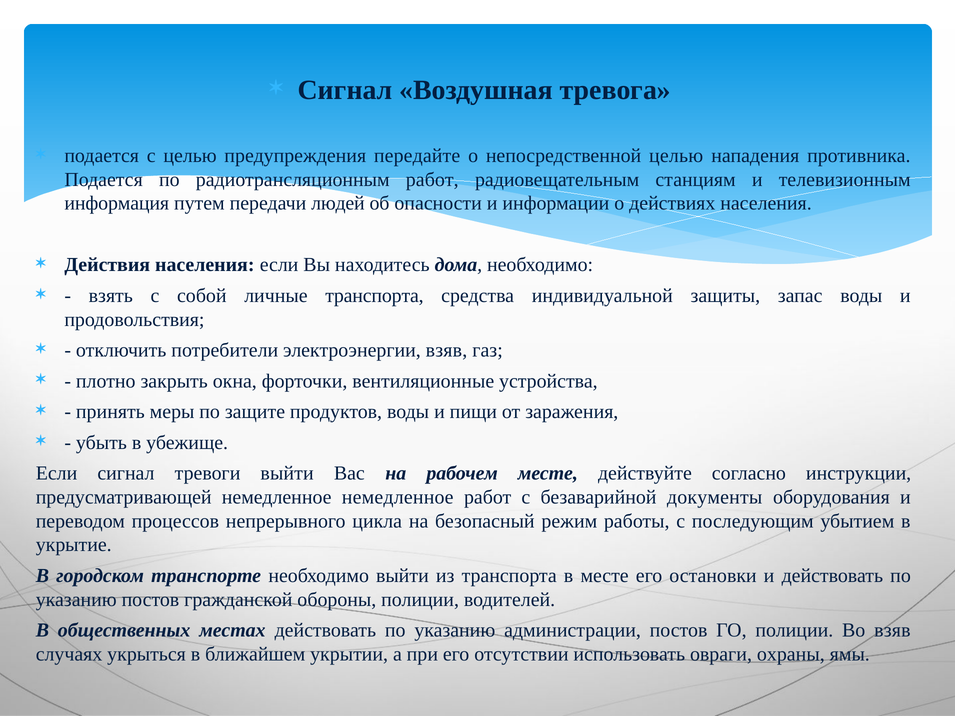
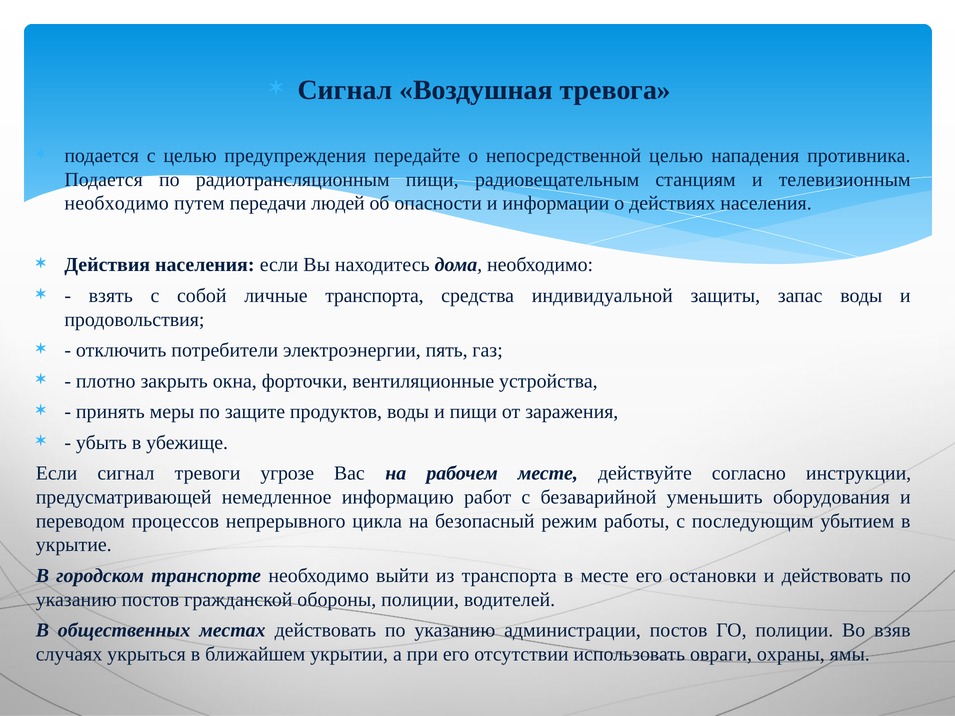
радиотрансляционным работ: работ -> пищи
информация at (117, 203): информация -> необходимо
электроэнергии взяв: взяв -> пять
тревоги выйти: выйти -> угрозе
немедленное немедленное: немедленное -> информацию
документы: документы -> уменьшить
